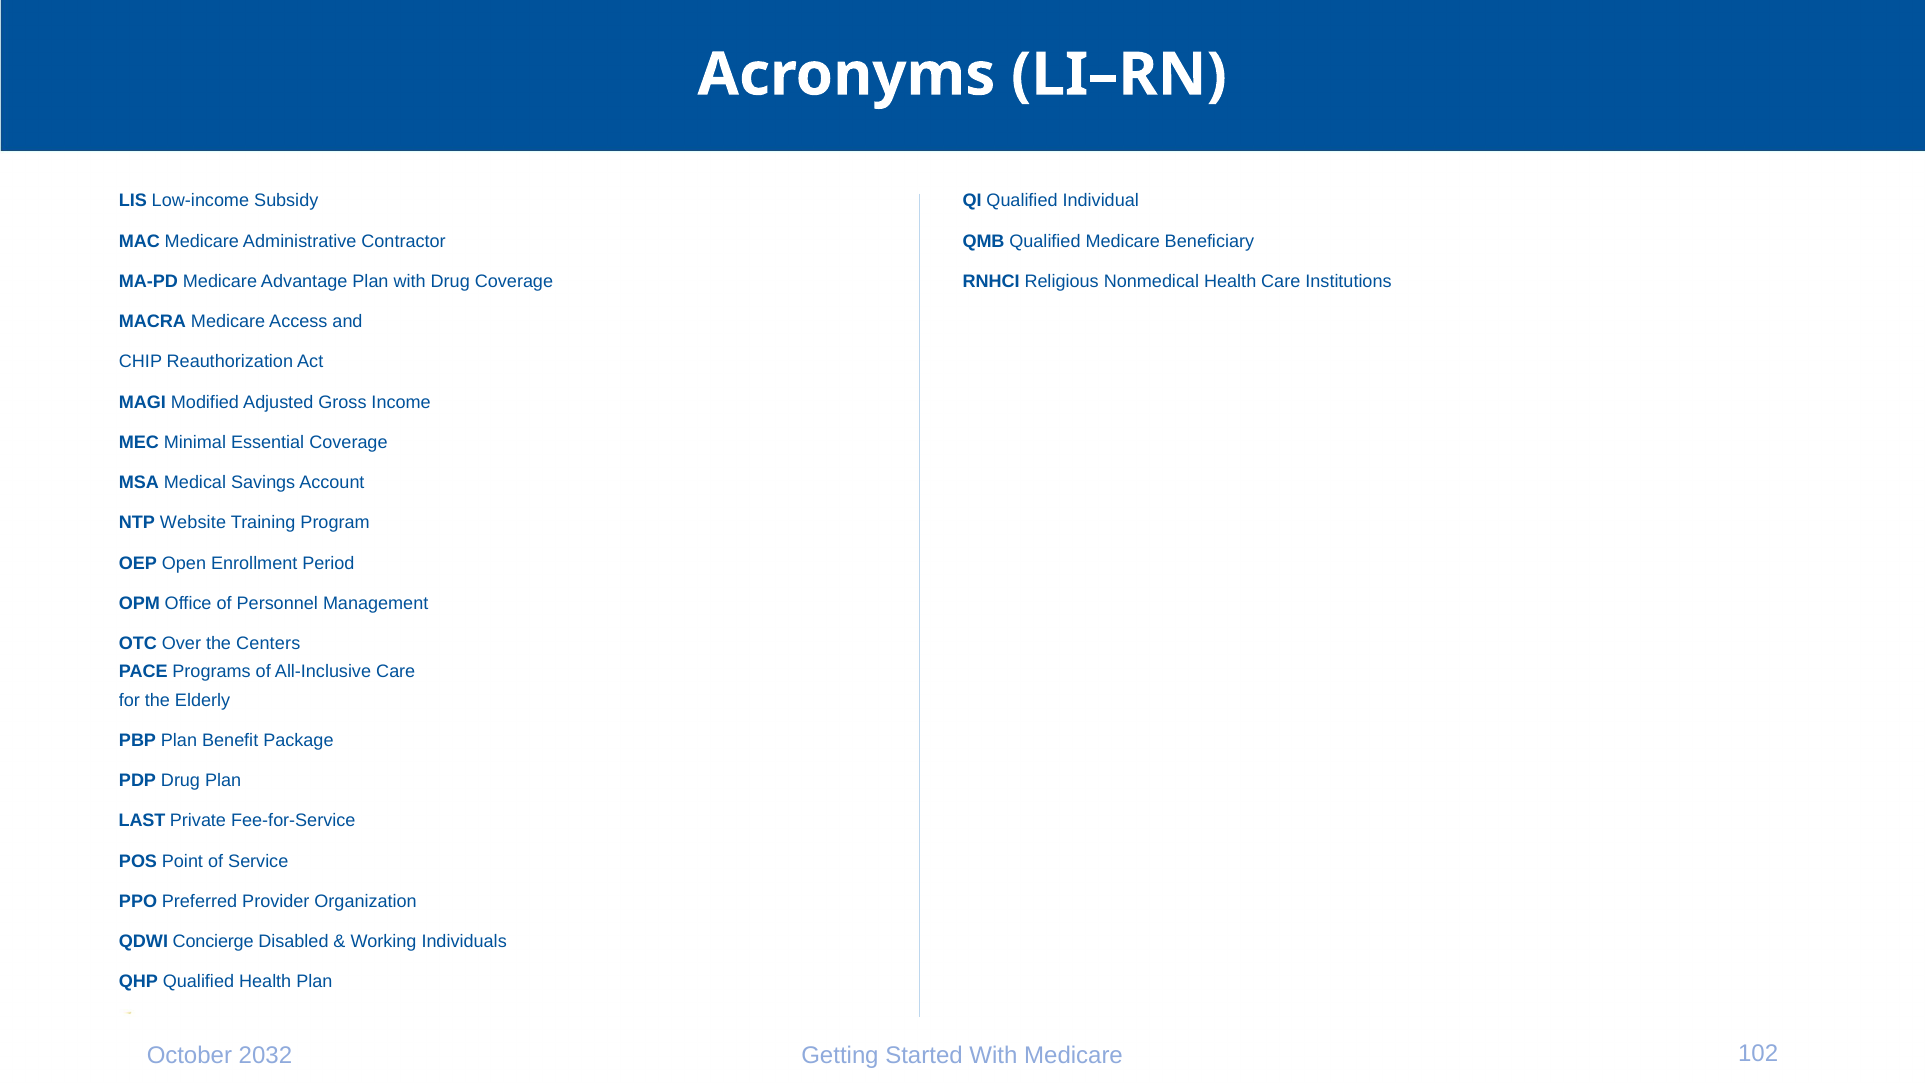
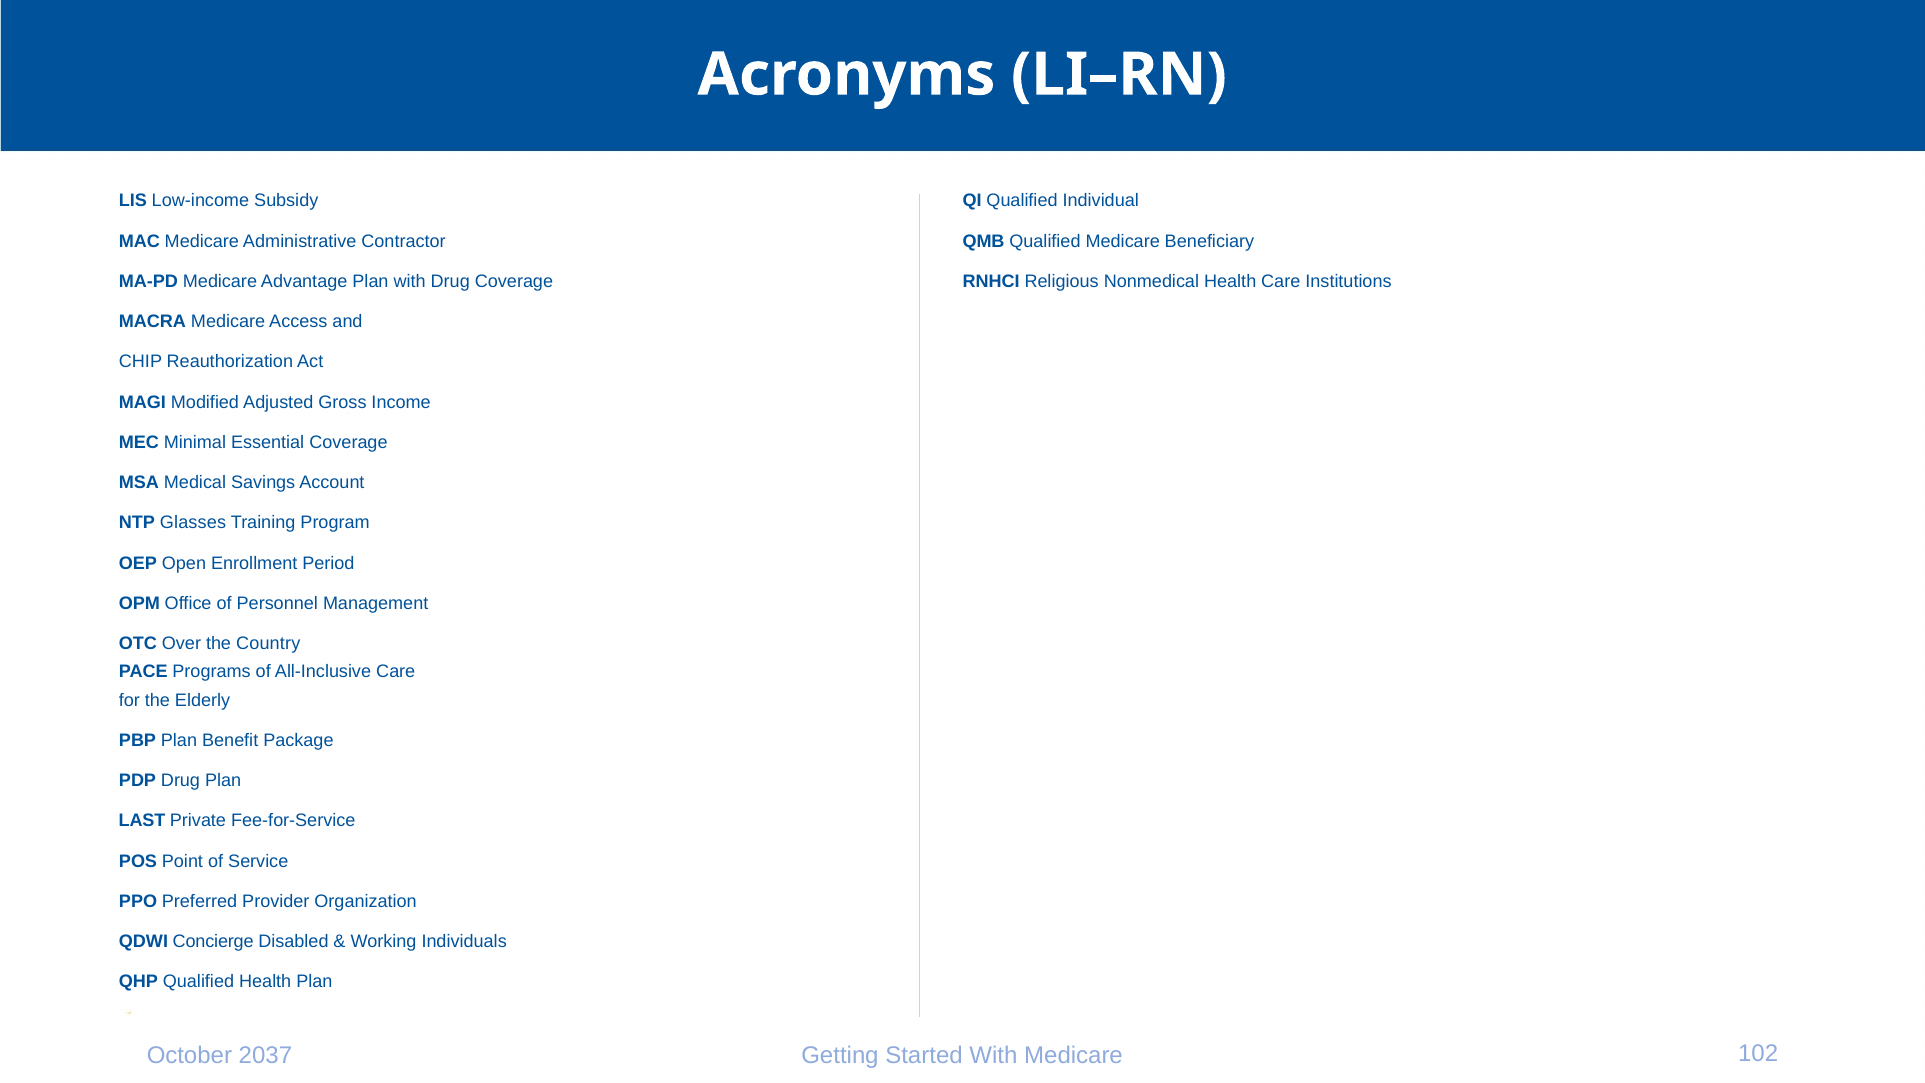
Website: Website -> Glasses
Centers: Centers -> Country
2032: 2032 -> 2037
